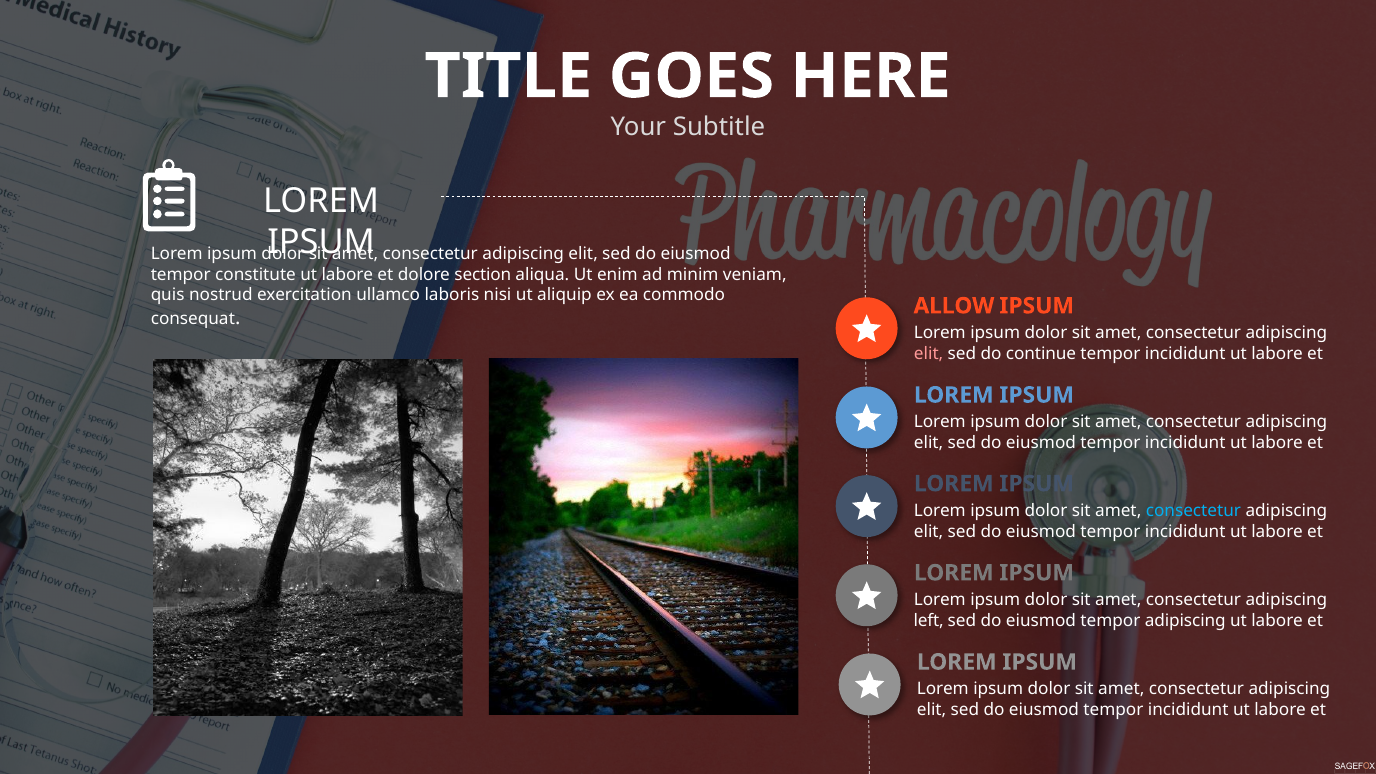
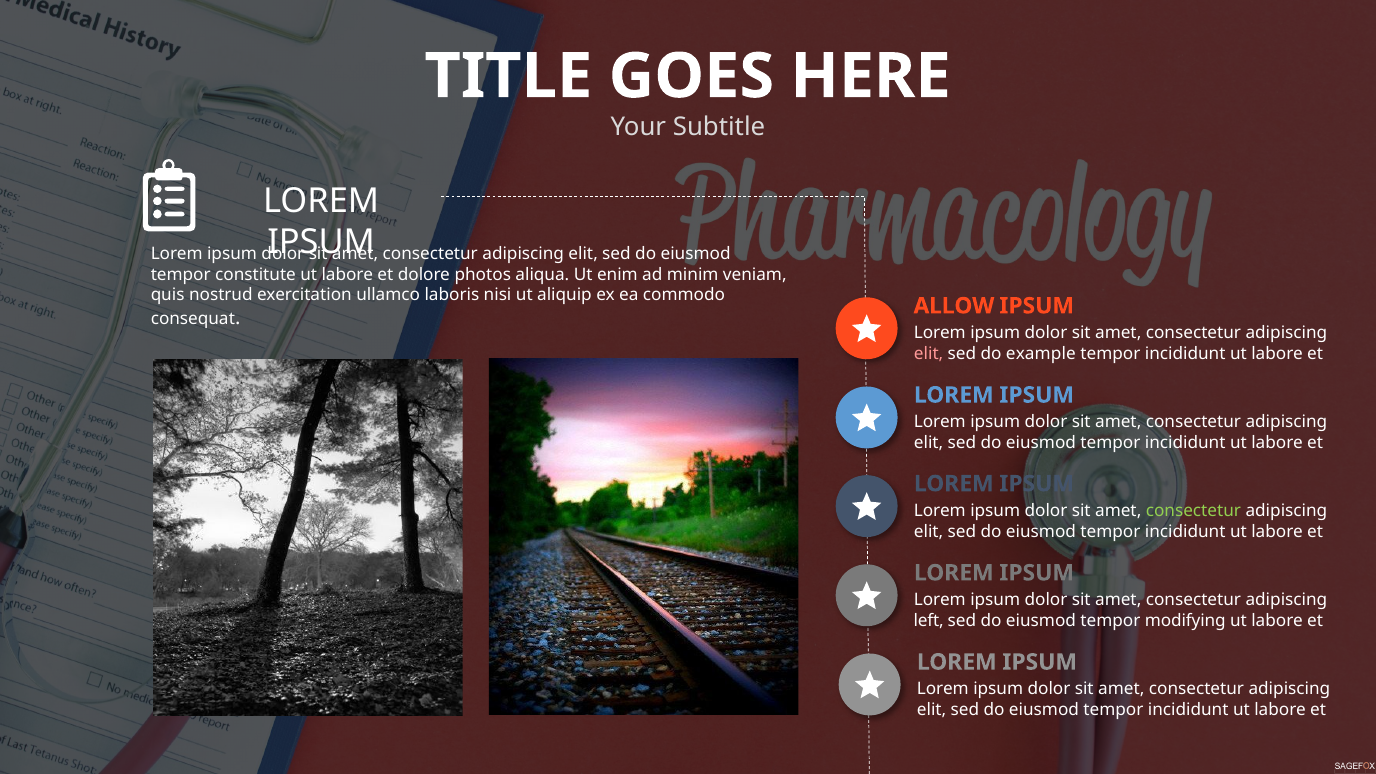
section: section -> photos
continue: continue -> example
consectetur at (1193, 511) colour: light blue -> light green
tempor adipiscing: adipiscing -> modifying
